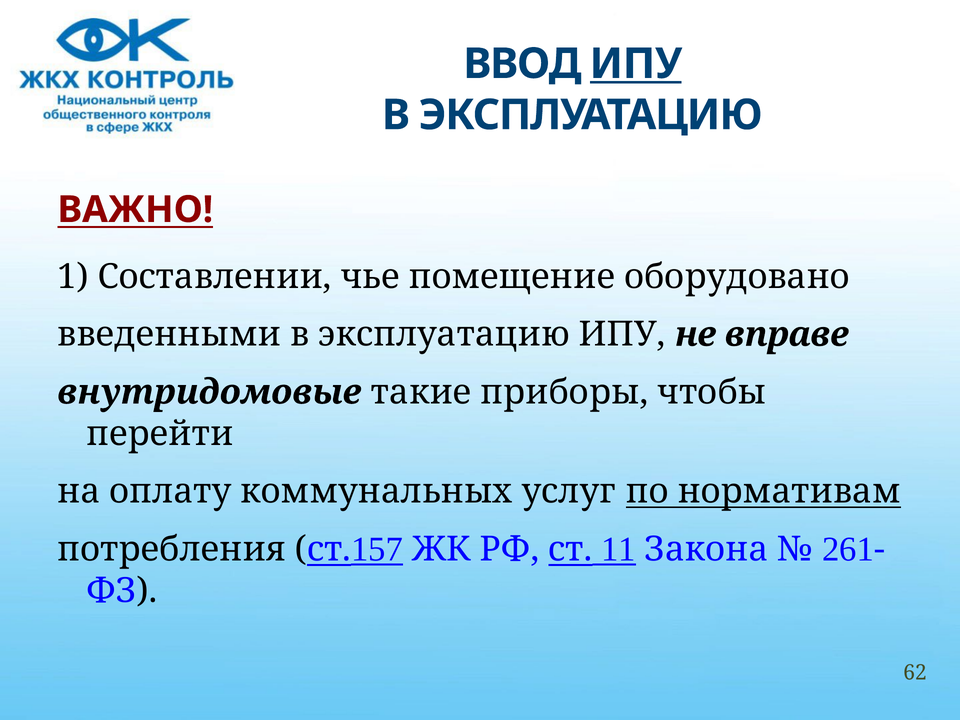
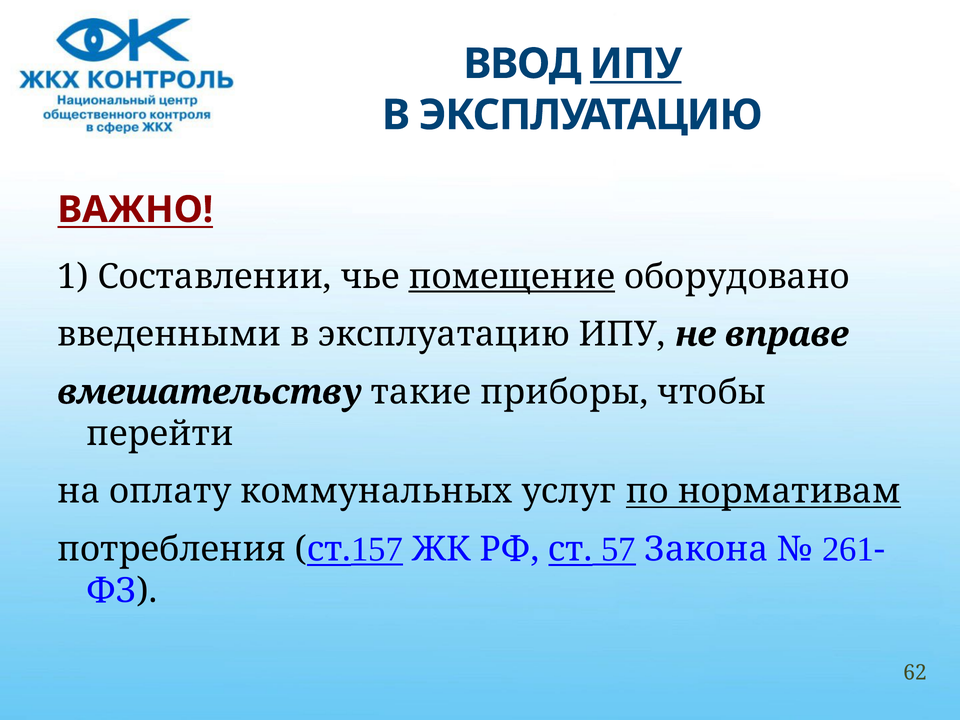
помещение underline: none -> present
внутридомовые: внутридомовые -> вмешательству
11: 11 -> 57
